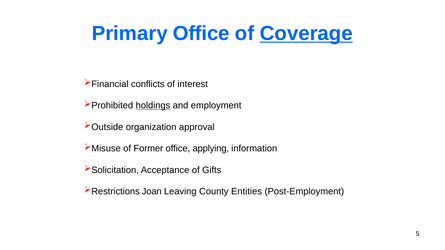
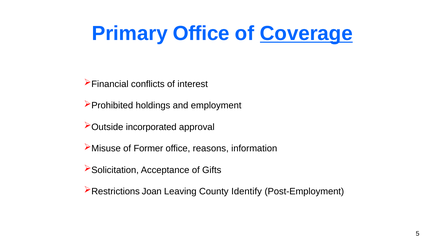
holdings underline: present -> none
organization: organization -> incorporated
applying: applying -> reasons
Entities: Entities -> Identify
